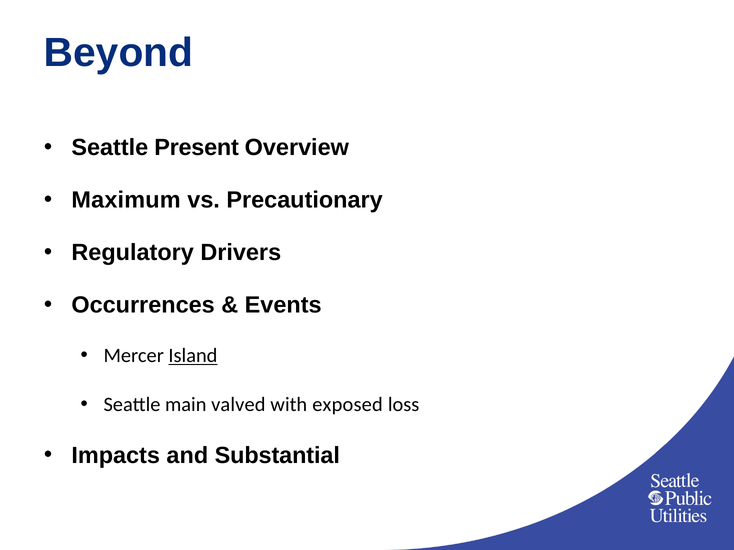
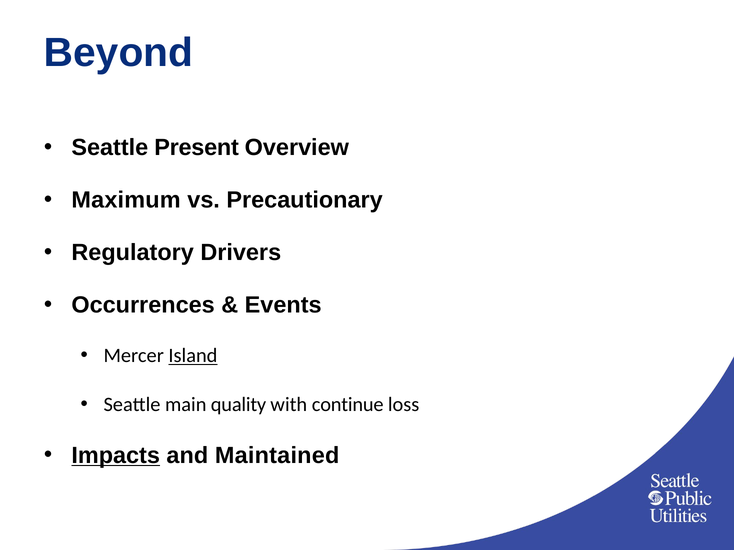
valved: valved -> quality
exposed: exposed -> continue
Impacts underline: none -> present
Substantial: Substantial -> Maintained
